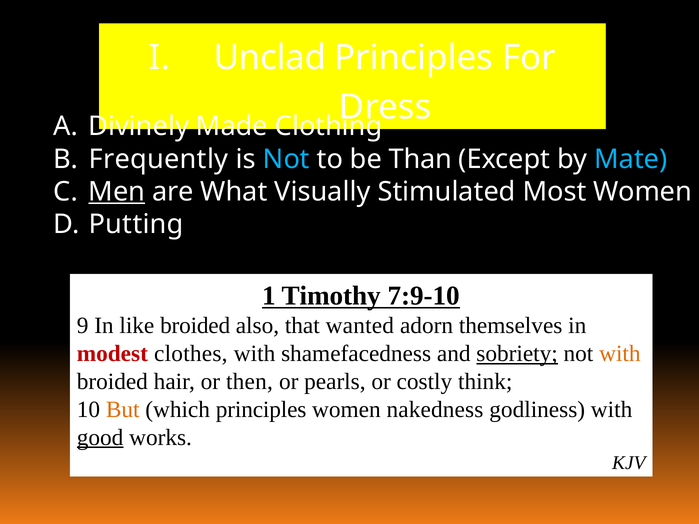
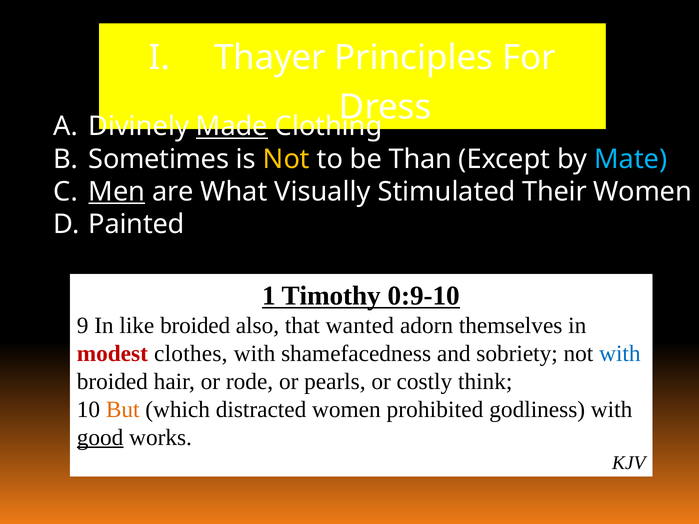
Unclad: Unclad -> Thayer
Made underline: none -> present
Frequently: Frequently -> Sometimes
Not at (286, 159) colour: light blue -> yellow
Most: Most -> Their
Putting: Putting -> Painted
7:9-10: 7:9-10 -> 0:9-10
sobriety underline: present -> none
with at (620, 354) colour: orange -> blue
then: then -> rode
which principles: principles -> distracted
nakedness: nakedness -> prohibited
